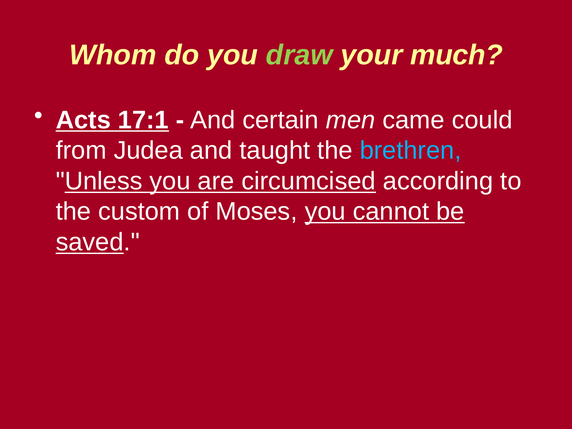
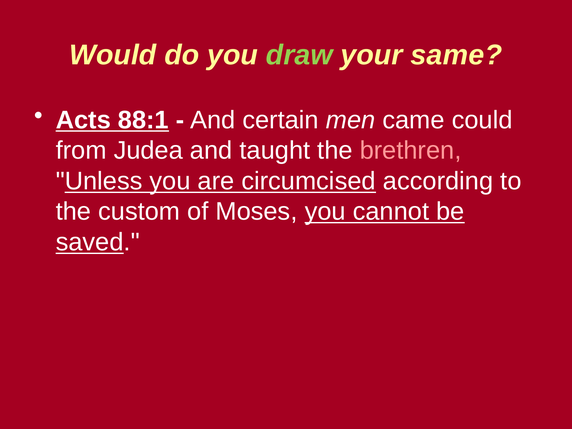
Whom: Whom -> Would
much: much -> same
17:1: 17:1 -> 88:1
brethren colour: light blue -> pink
